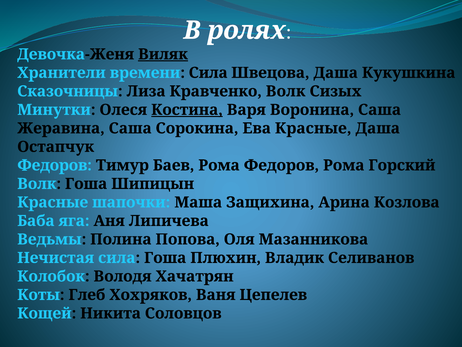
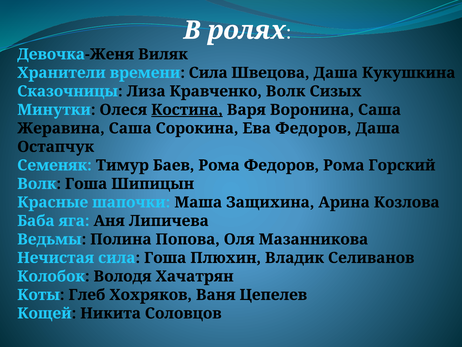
Виляк underline: present -> none
Ева Красные: Красные -> Федоров
Федоров at (55, 165): Федоров -> Семеняк
